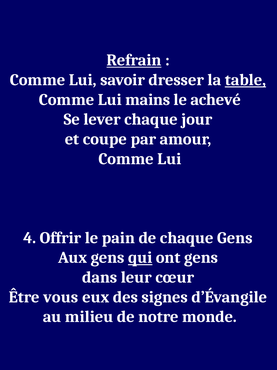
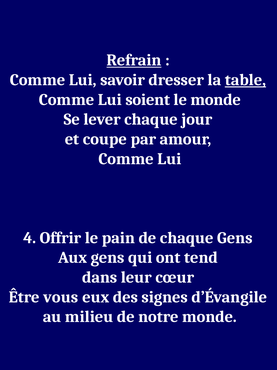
mains: mains -> soient
le achevé: achevé -> monde
qui underline: present -> none
ont gens: gens -> tend
